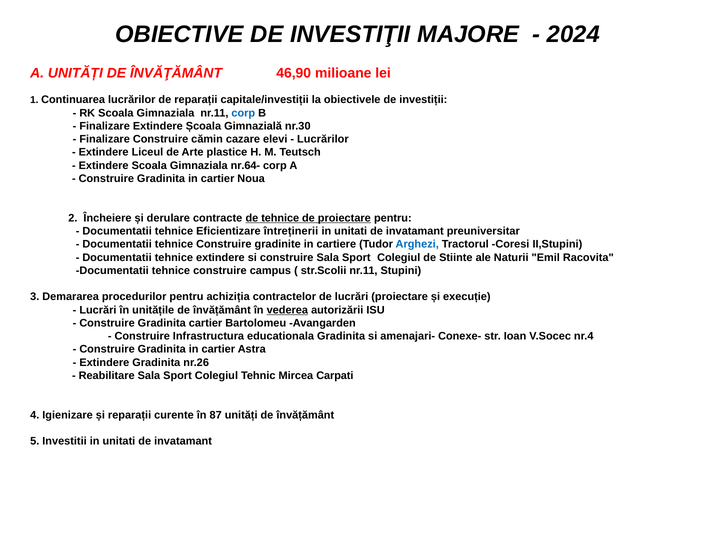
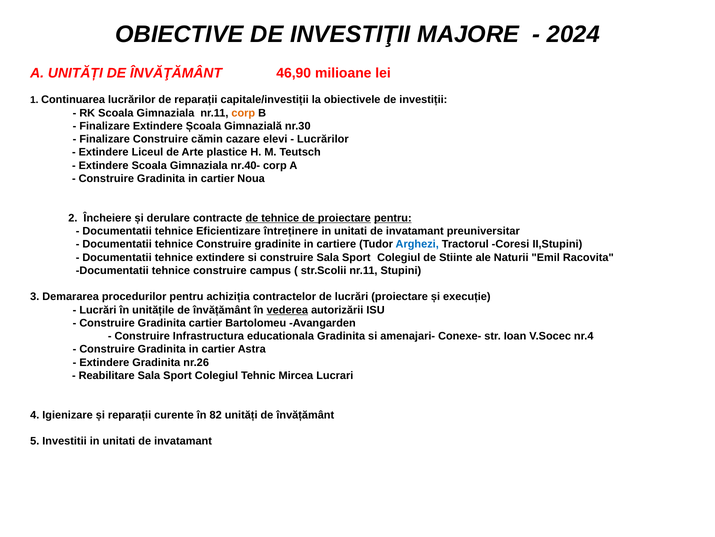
corp at (243, 113) colour: blue -> orange
nr.64-: nr.64- -> nr.40-
pentru at (393, 218) underline: none -> present
întreținerii: întreținerii -> întreținere
Carpati: Carpati -> Lucrari
87: 87 -> 82
